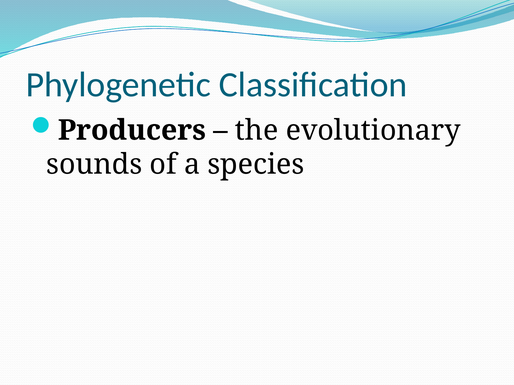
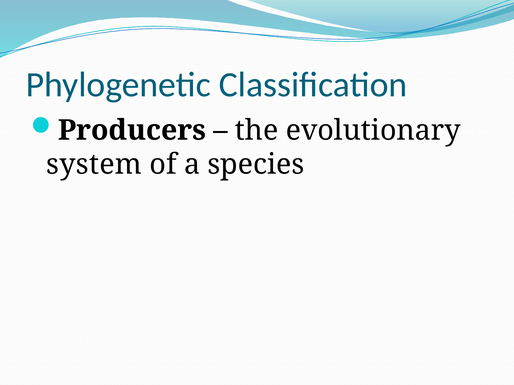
sounds: sounds -> system
